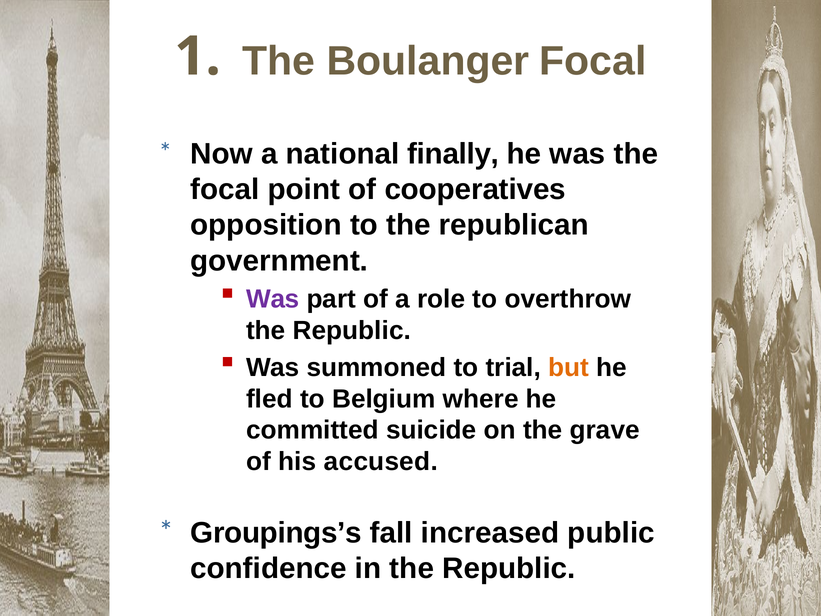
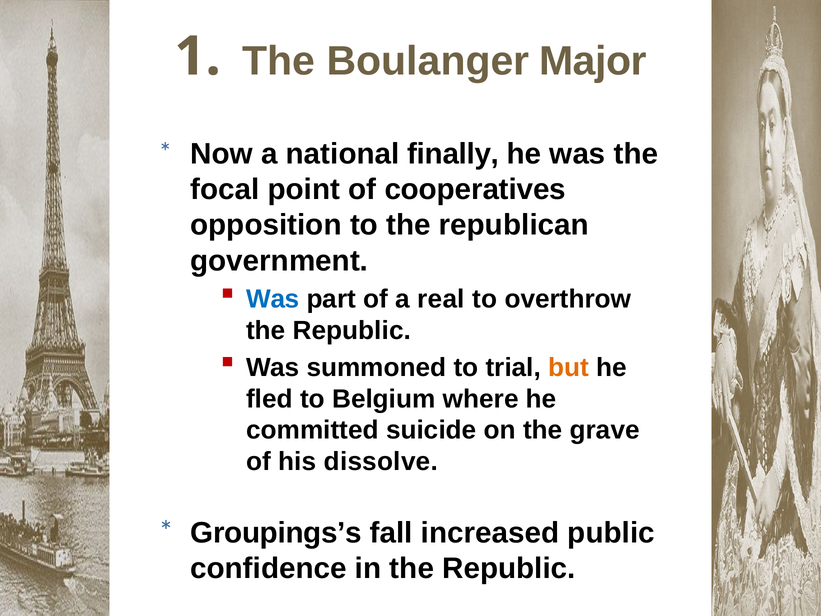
Boulanger Focal: Focal -> Major
Was at (273, 299) colour: purple -> blue
role: role -> real
accused: accused -> dissolve
